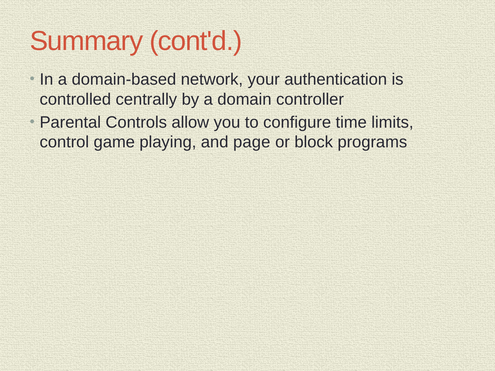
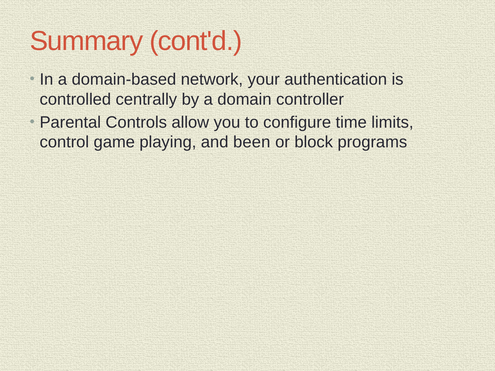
page: page -> been
